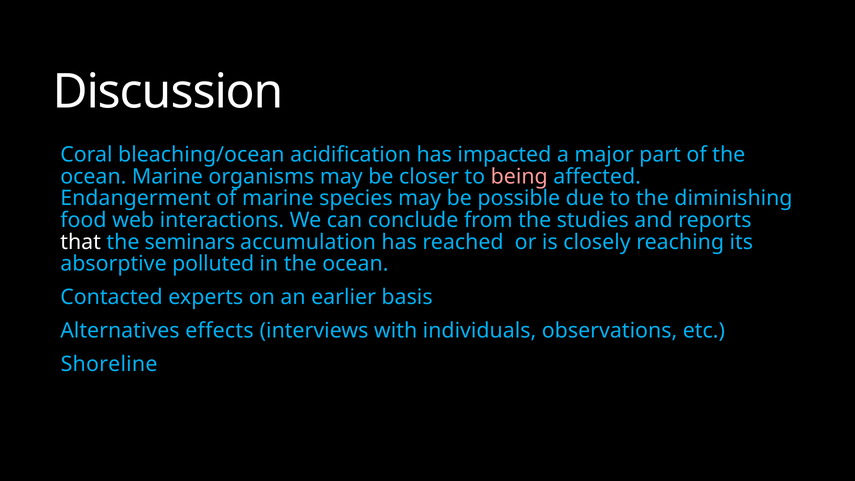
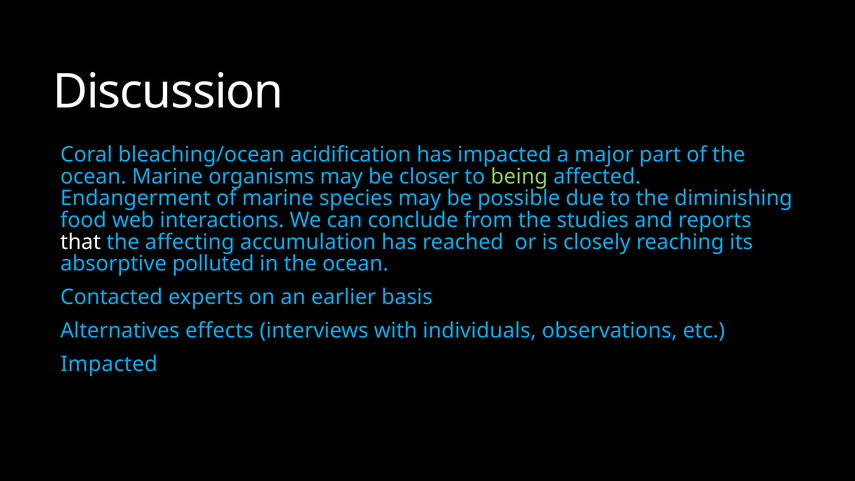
being colour: pink -> light green
seminars: seminars -> affecting
Shoreline at (109, 364): Shoreline -> Impacted
